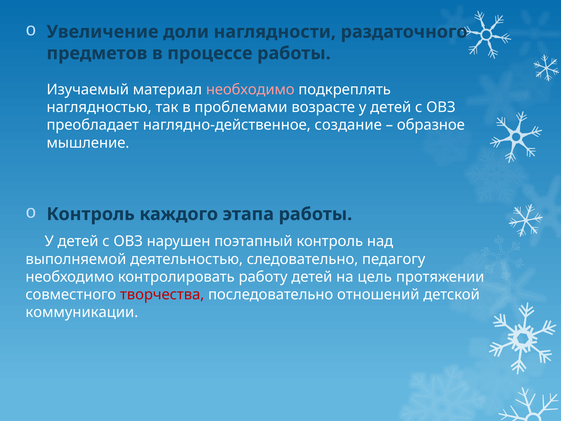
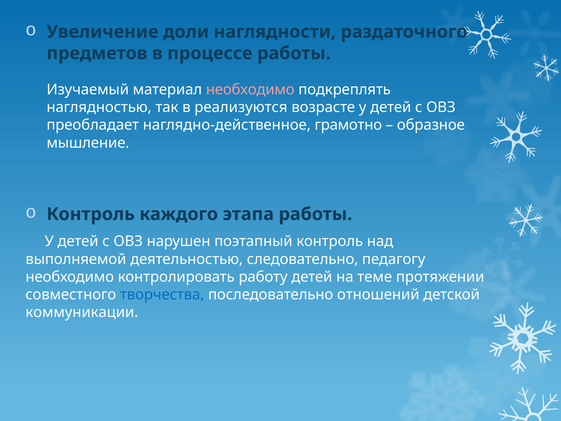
проблемами: проблемами -> реализуются
создание: создание -> грамотно
цель: цель -> теме
творчества colour: red -> blue
